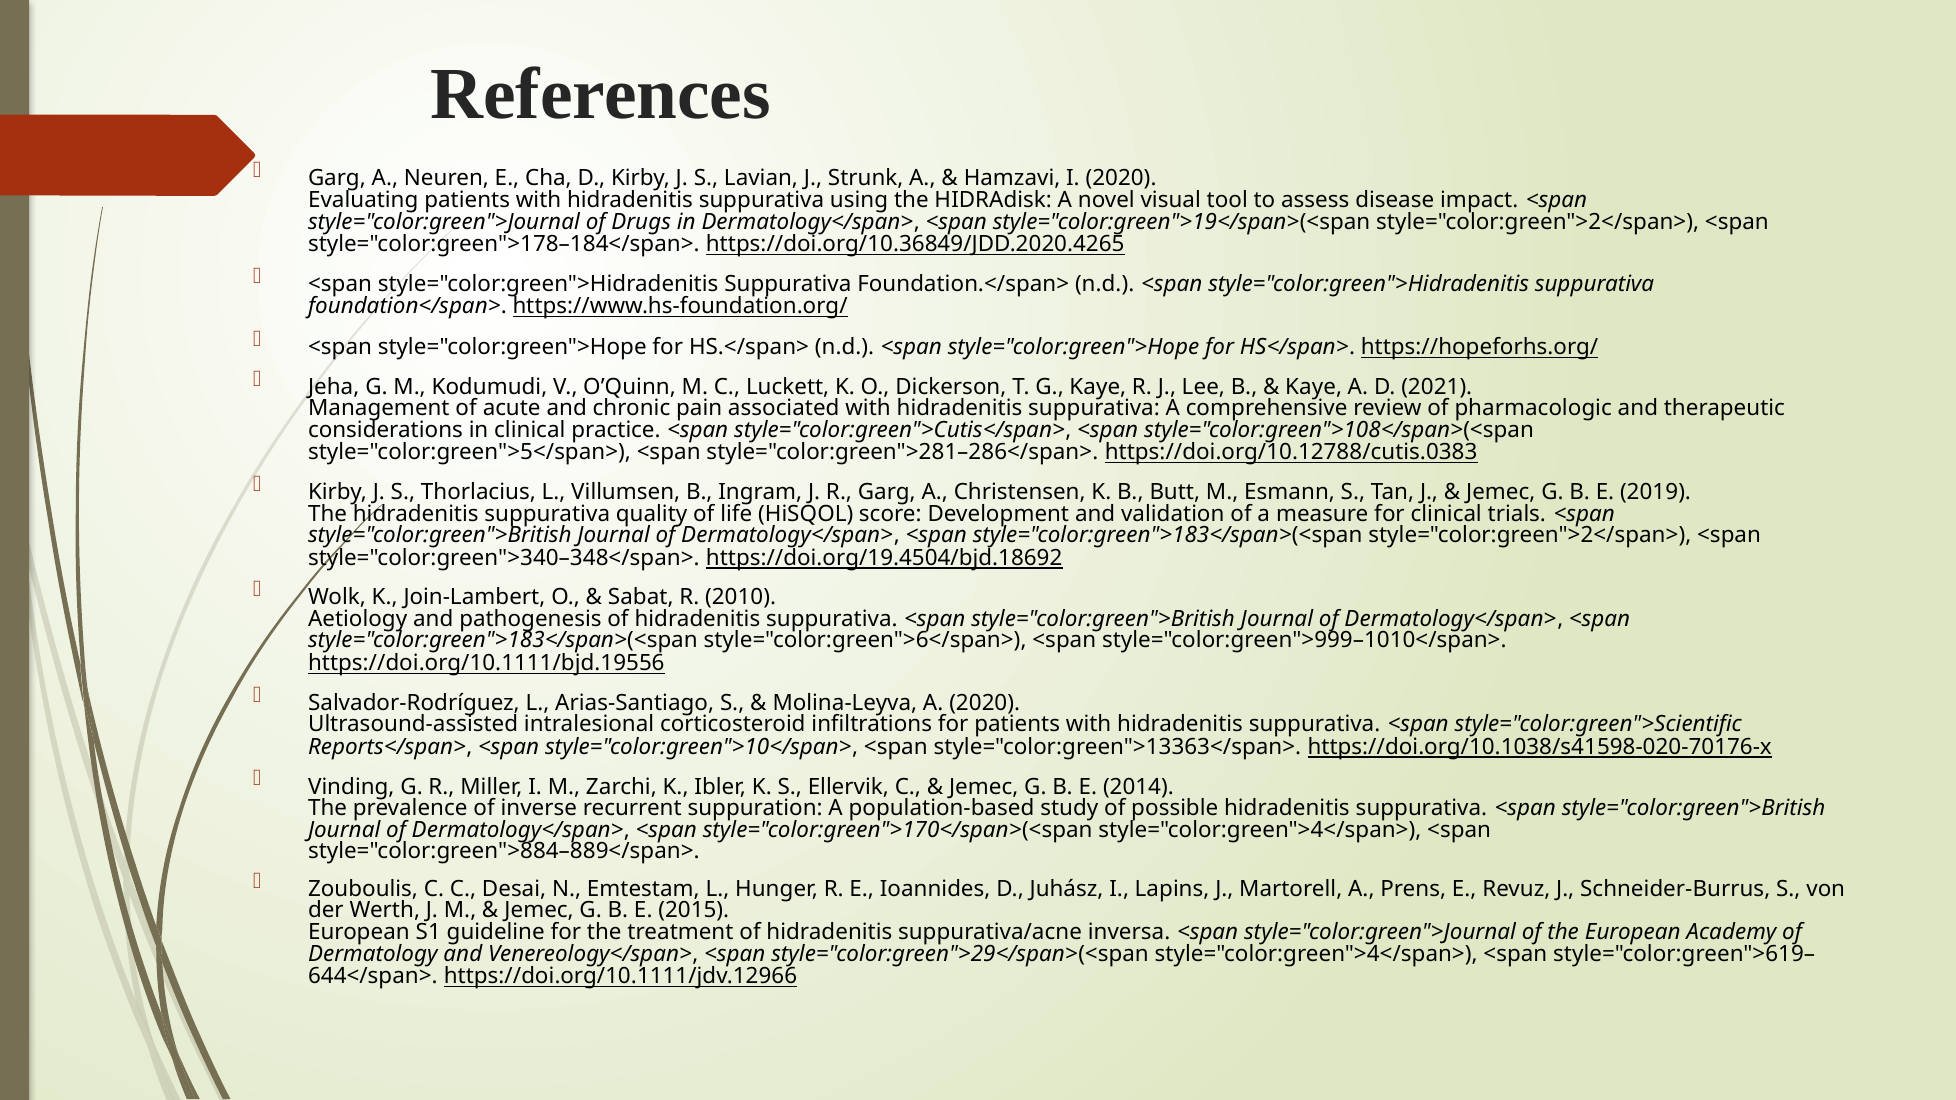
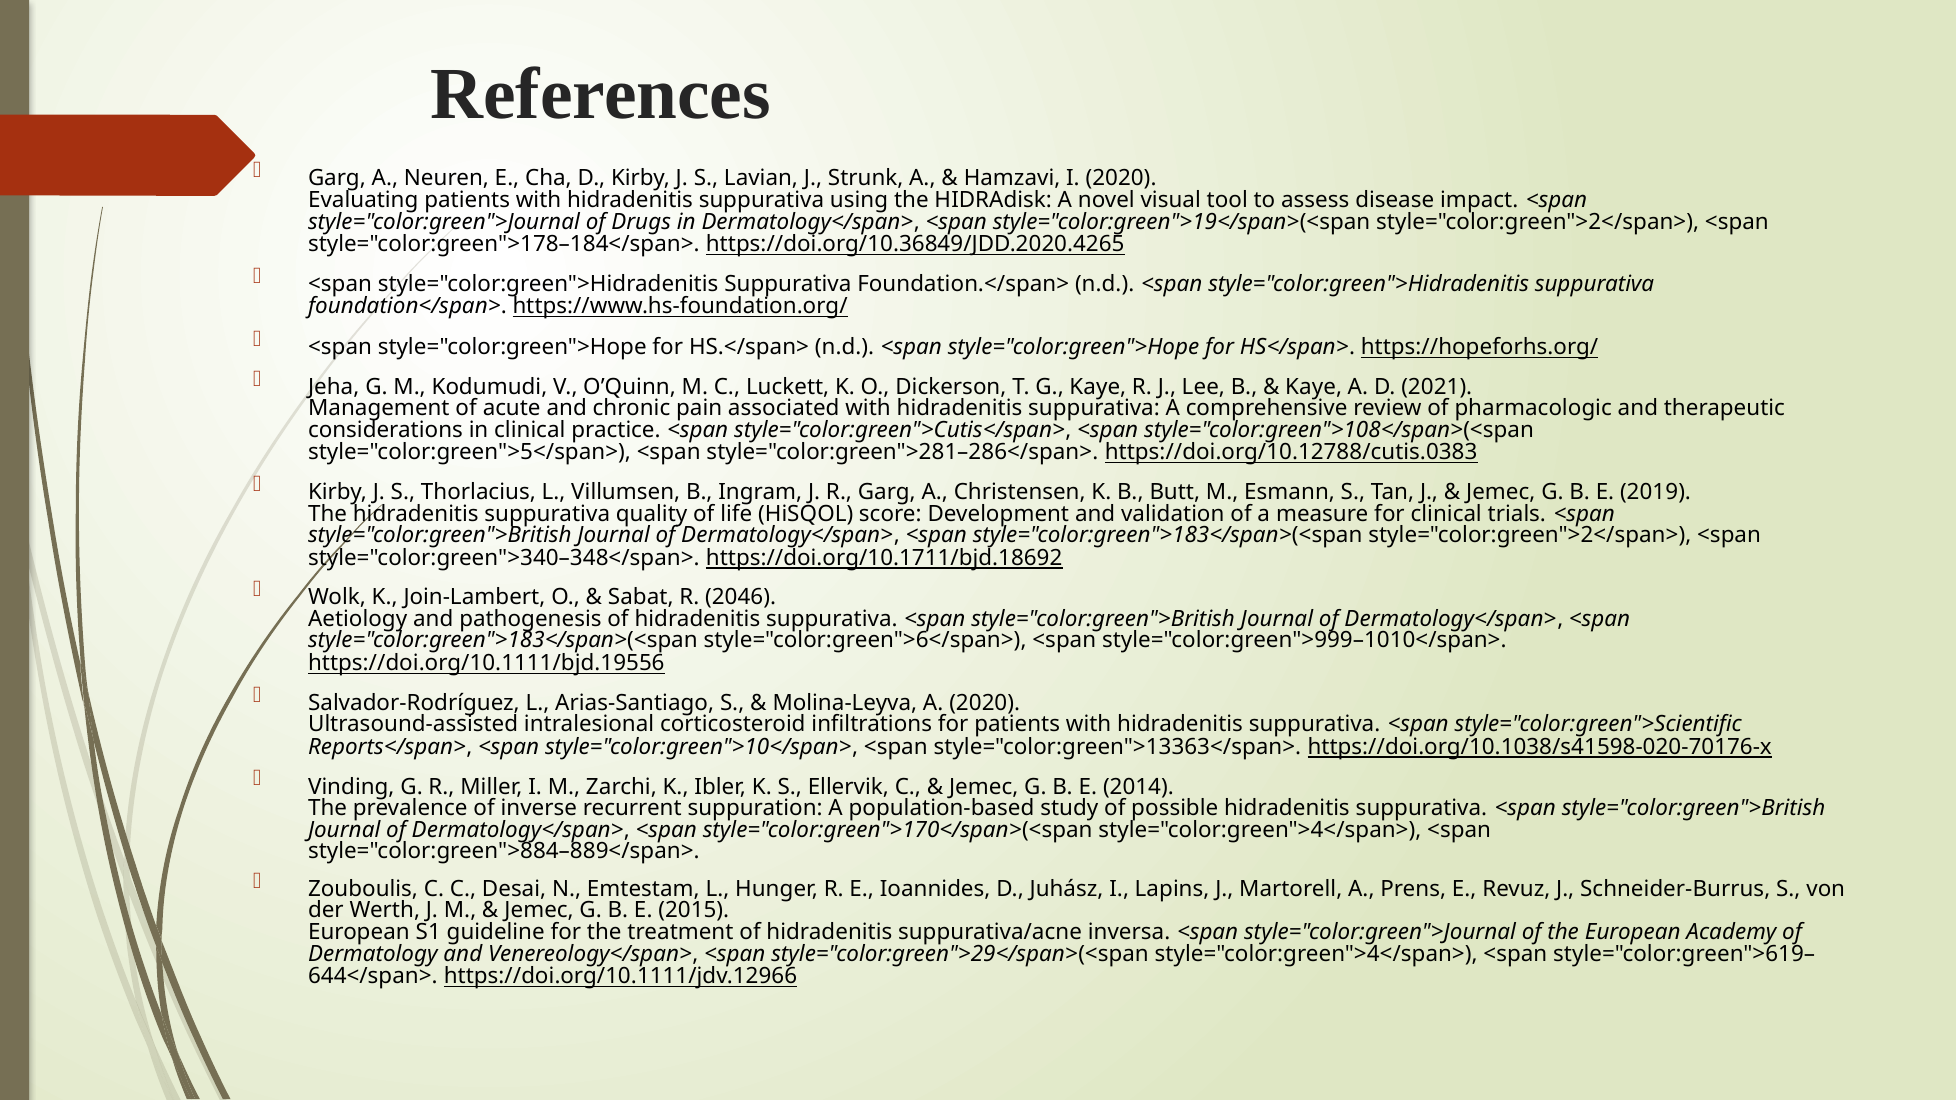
https://doi.org/19.4504/bjd.18692: https://doi.org/19.4504/bjd.18692 -> https://doi.org/10.1711/bjd.18692
2010: 2010 -> 2046
